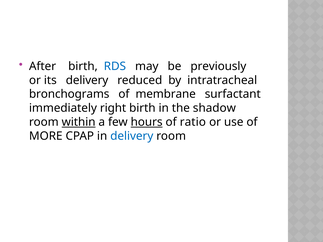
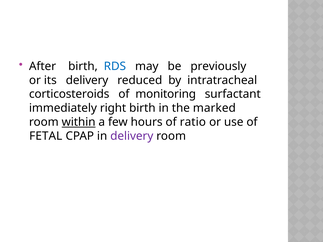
bronchograms: bronchograms -> corticosteroids
membrane: membrane -> monitoring
shadow: shadow -> marked
hours underline: present -> none
MORE: MORE -> FETAL
delivery at (132, 136) colour: blue -> purple
